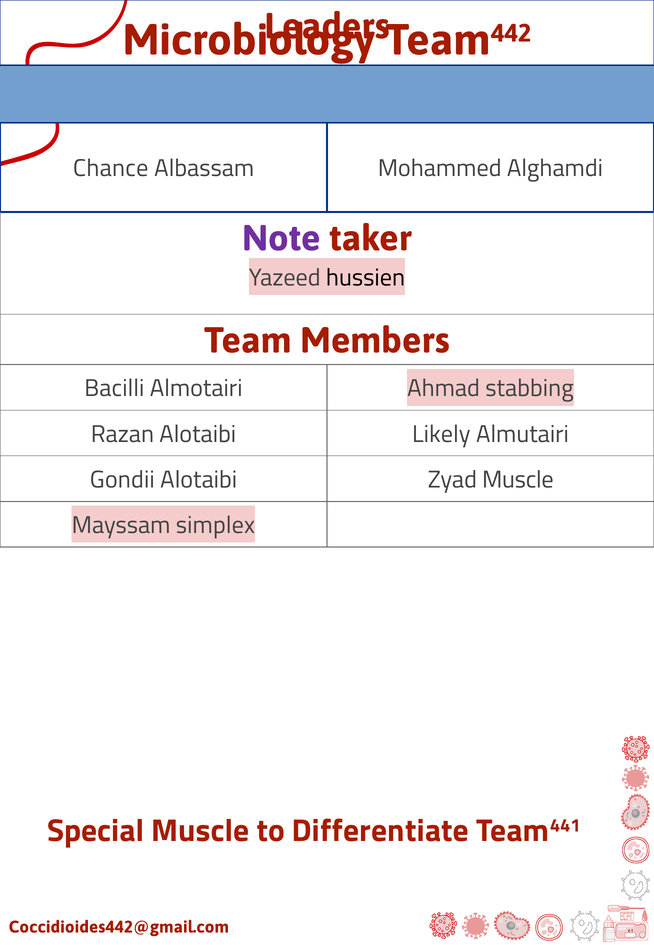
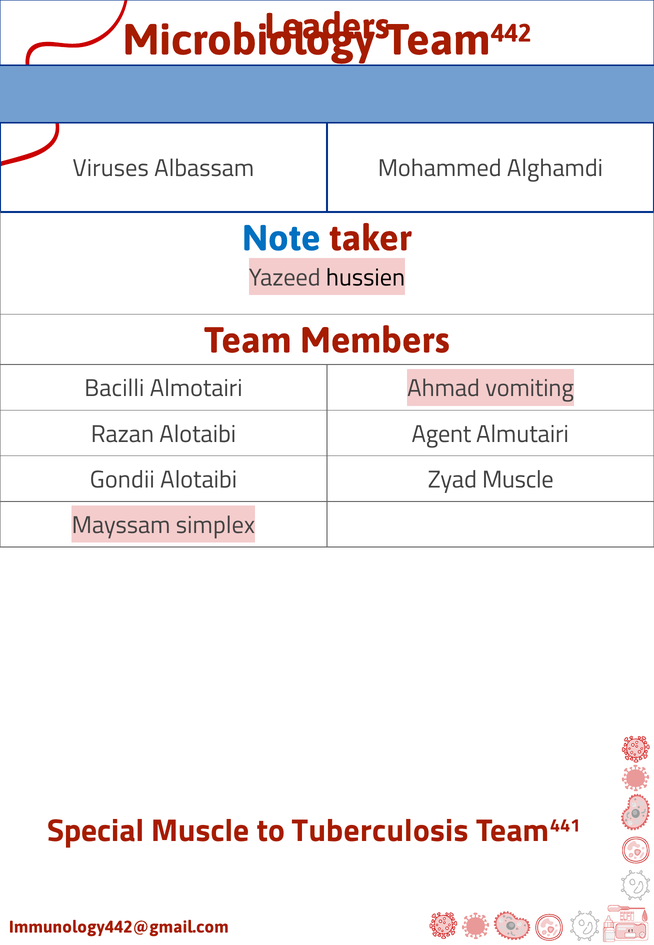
Chance: Chance -> Viruses
Note colour: purple -> blue
stabbing: stabbing -> vomiting
Likely: Likely -> Agent
Differentiate: Differentiate -> Tuberculosis
Coccidioides442@gmail.com: Coccidioides442@gmail.com -> Immunology442@gmail.com
